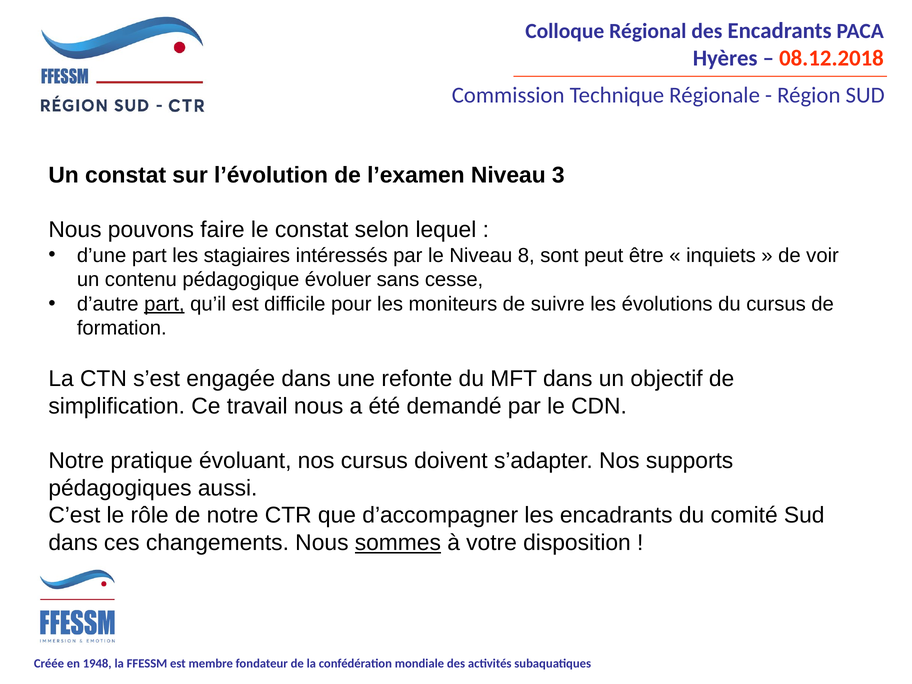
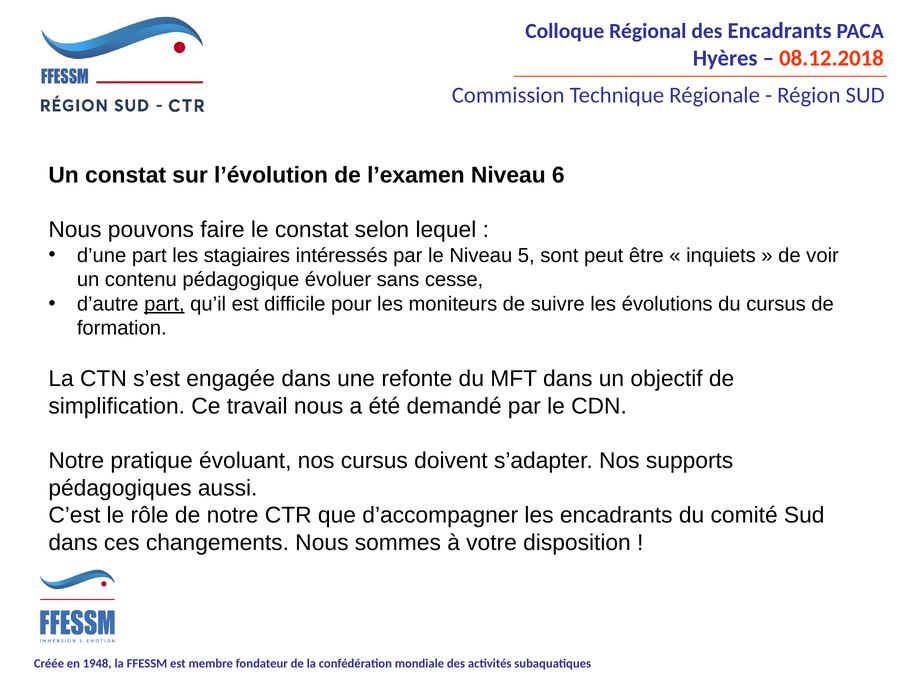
3: 3 -> 6
8: 8 -> 5
sommes underline: present -> none
